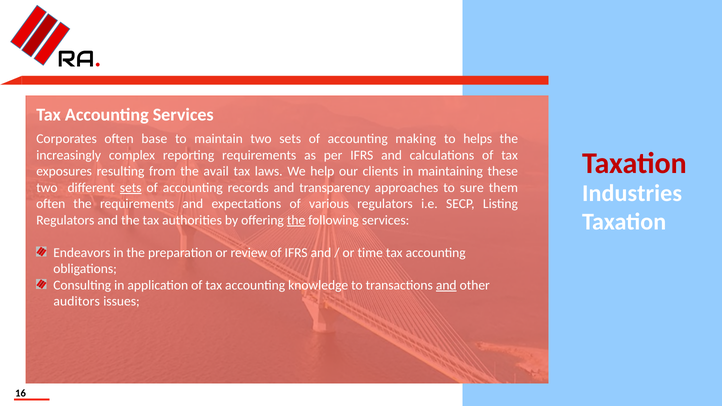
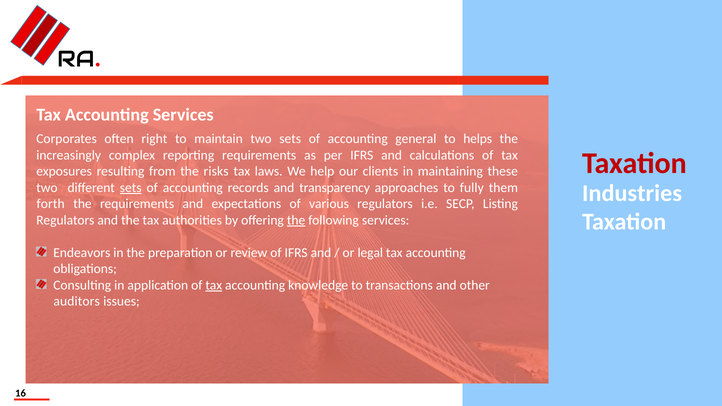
base: base -> right
making: making -> general
avail: avail -> risks
sure: sure -> fully
often at (51, 204): often -> forth
time: time -> legal
tax at (214, 285) underline: none -> present
and at (446, 285) underline: present -> none
